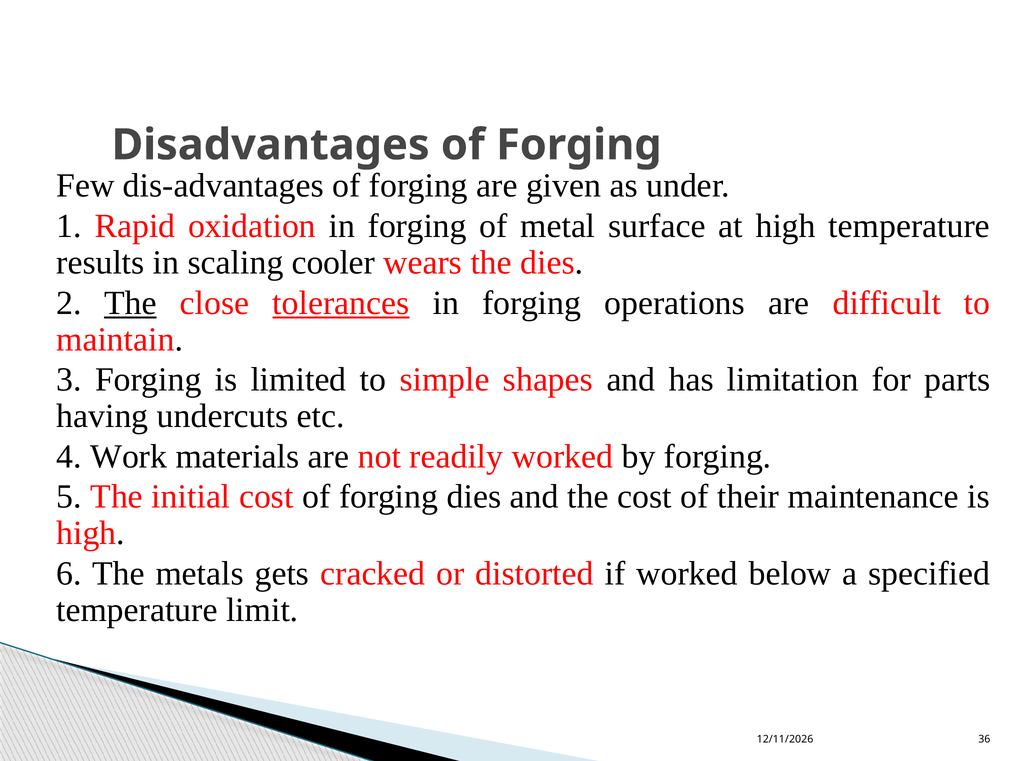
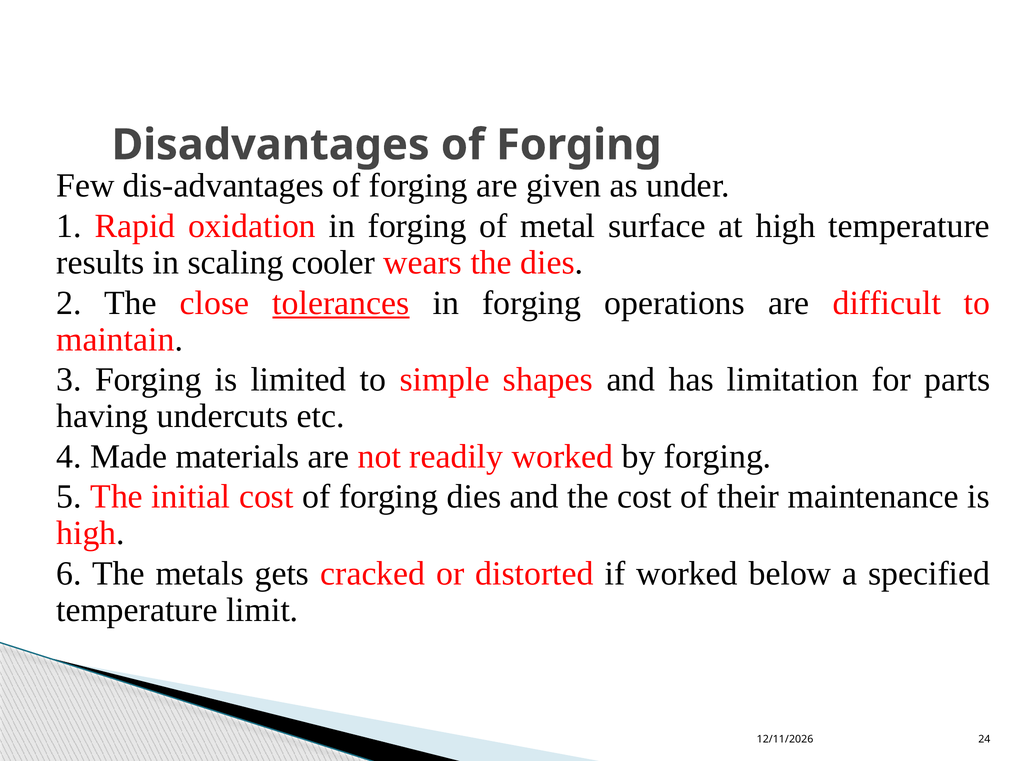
The at (130, 303) underline: present -> none
Work: Work -> Made
36: 36 -> 24
